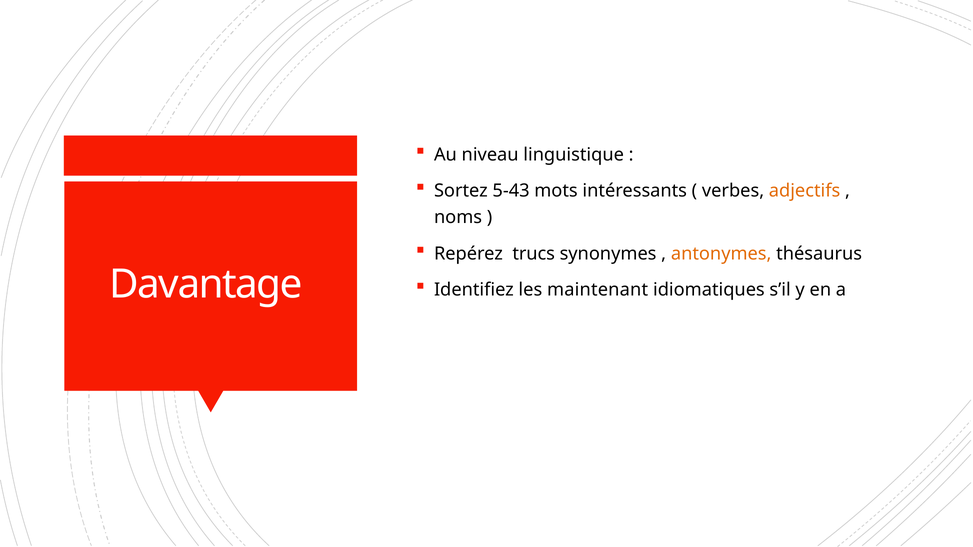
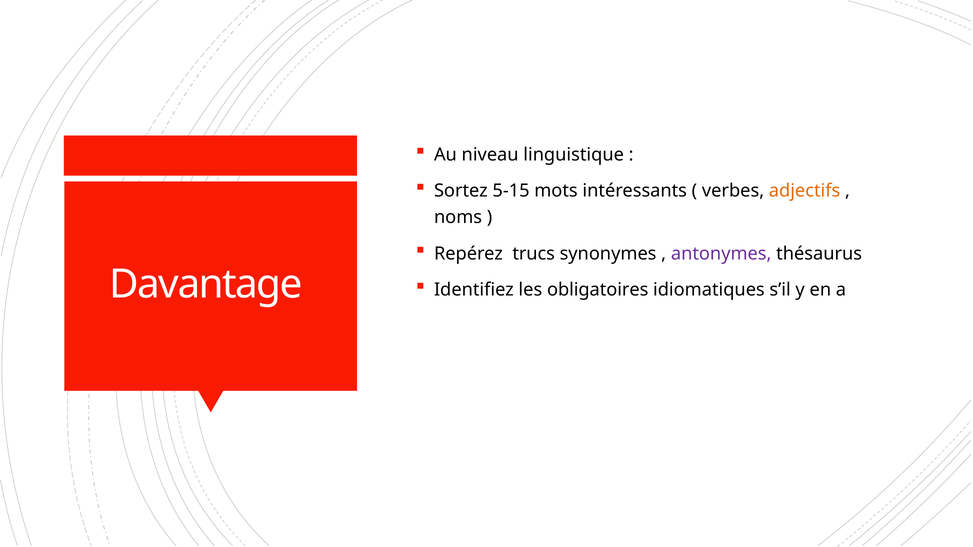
5-43: 5-43 -> 5-15
antonymes colour: orange -> purple
maintenant: maintenant -> obligatoires
